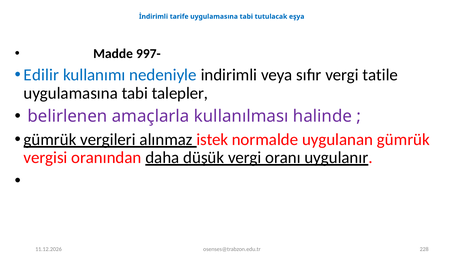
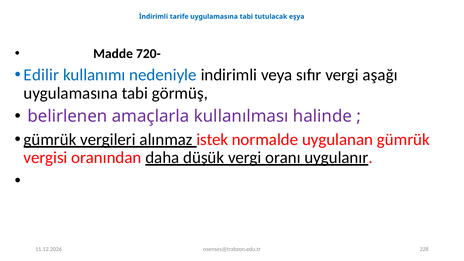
997-: 997- -> 720-
tatile: tatile -> aşağı
talepler: talepler -> görmüş
